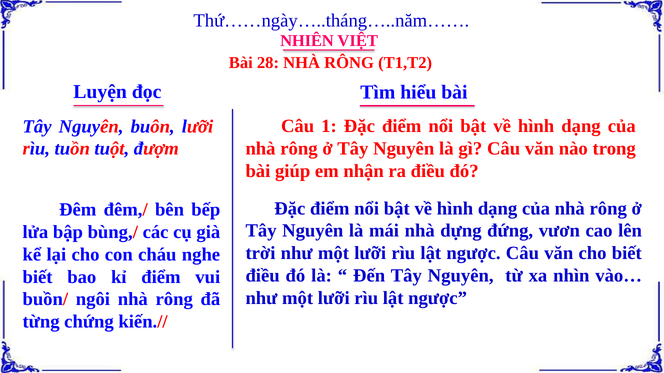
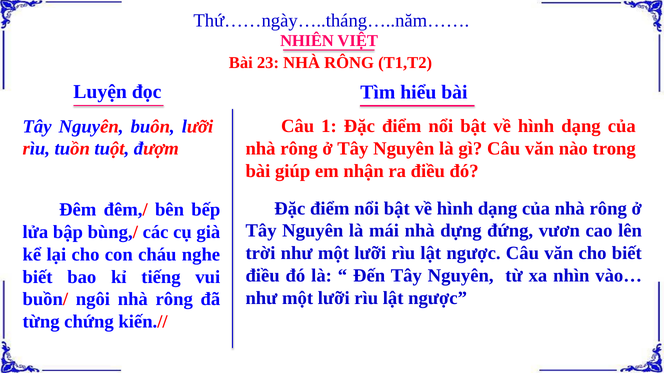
28: 28 -> 23
kỉ điểm: điểm -> tiếng
